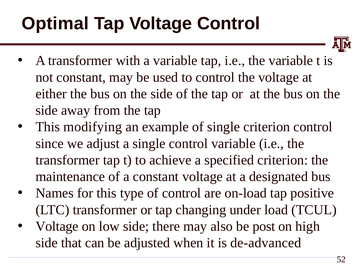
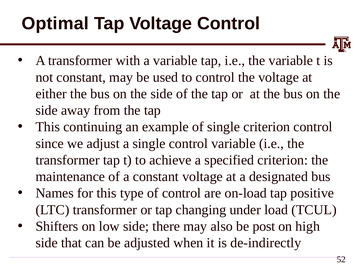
modifying: modifying -> continuing
Voltage at (57, 226): Voltage -> Shifters
de-advanced: de-advanced -> de-indirectly
